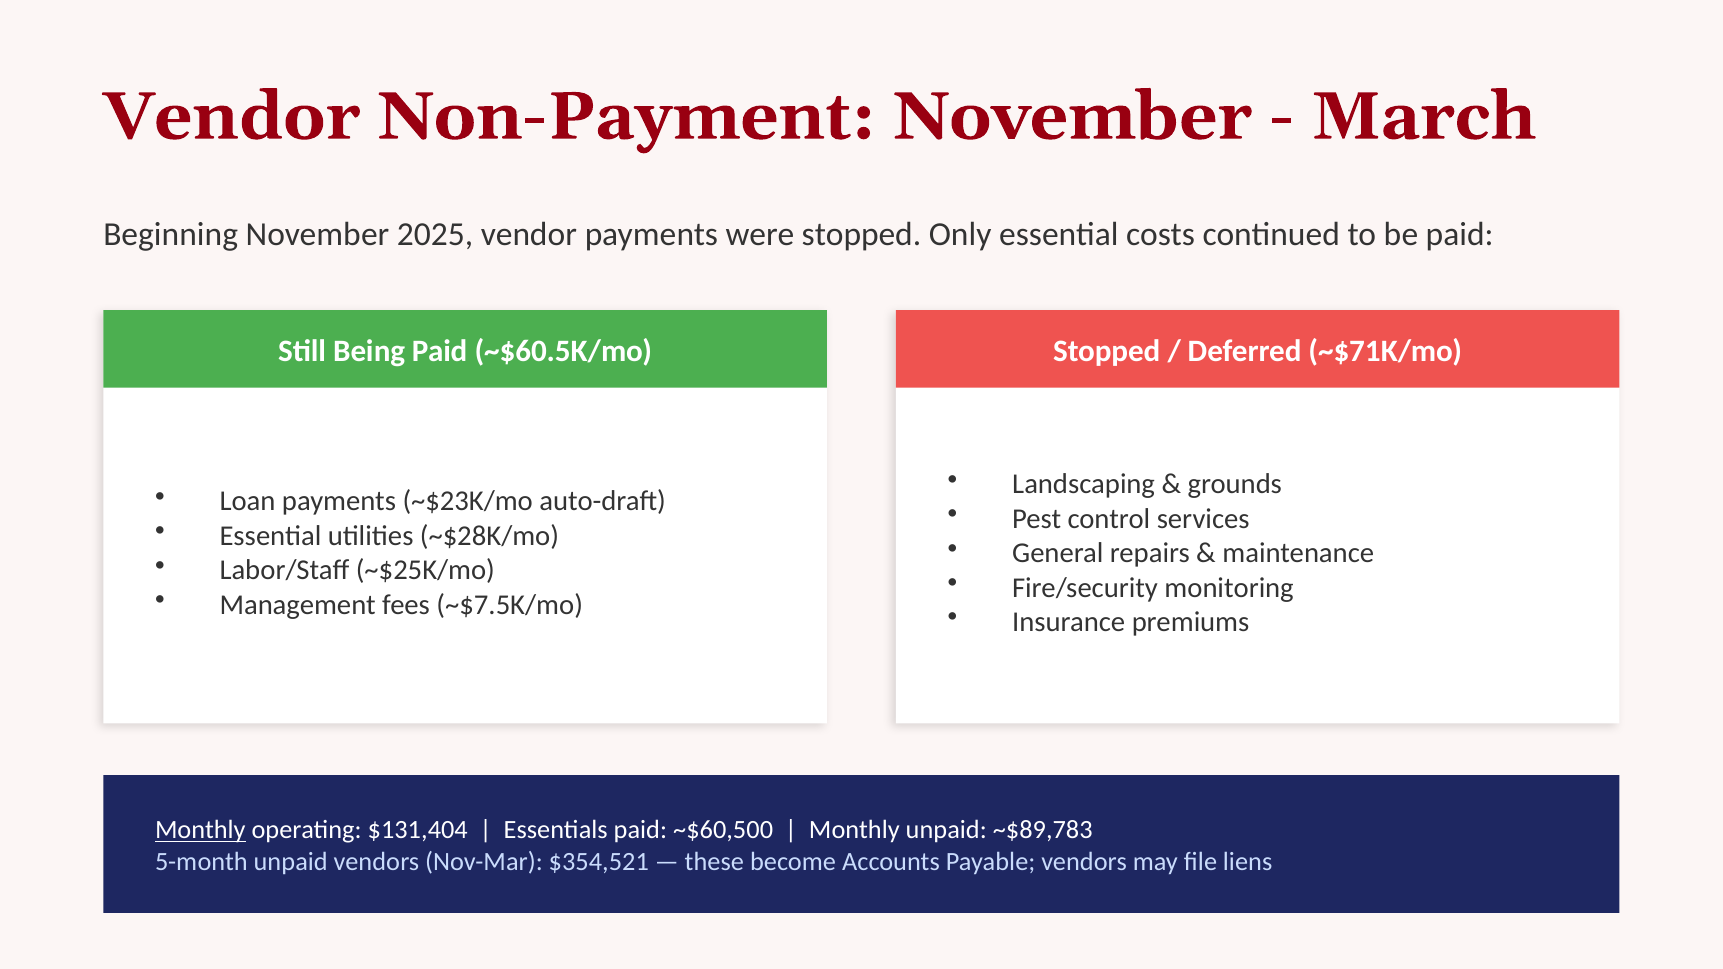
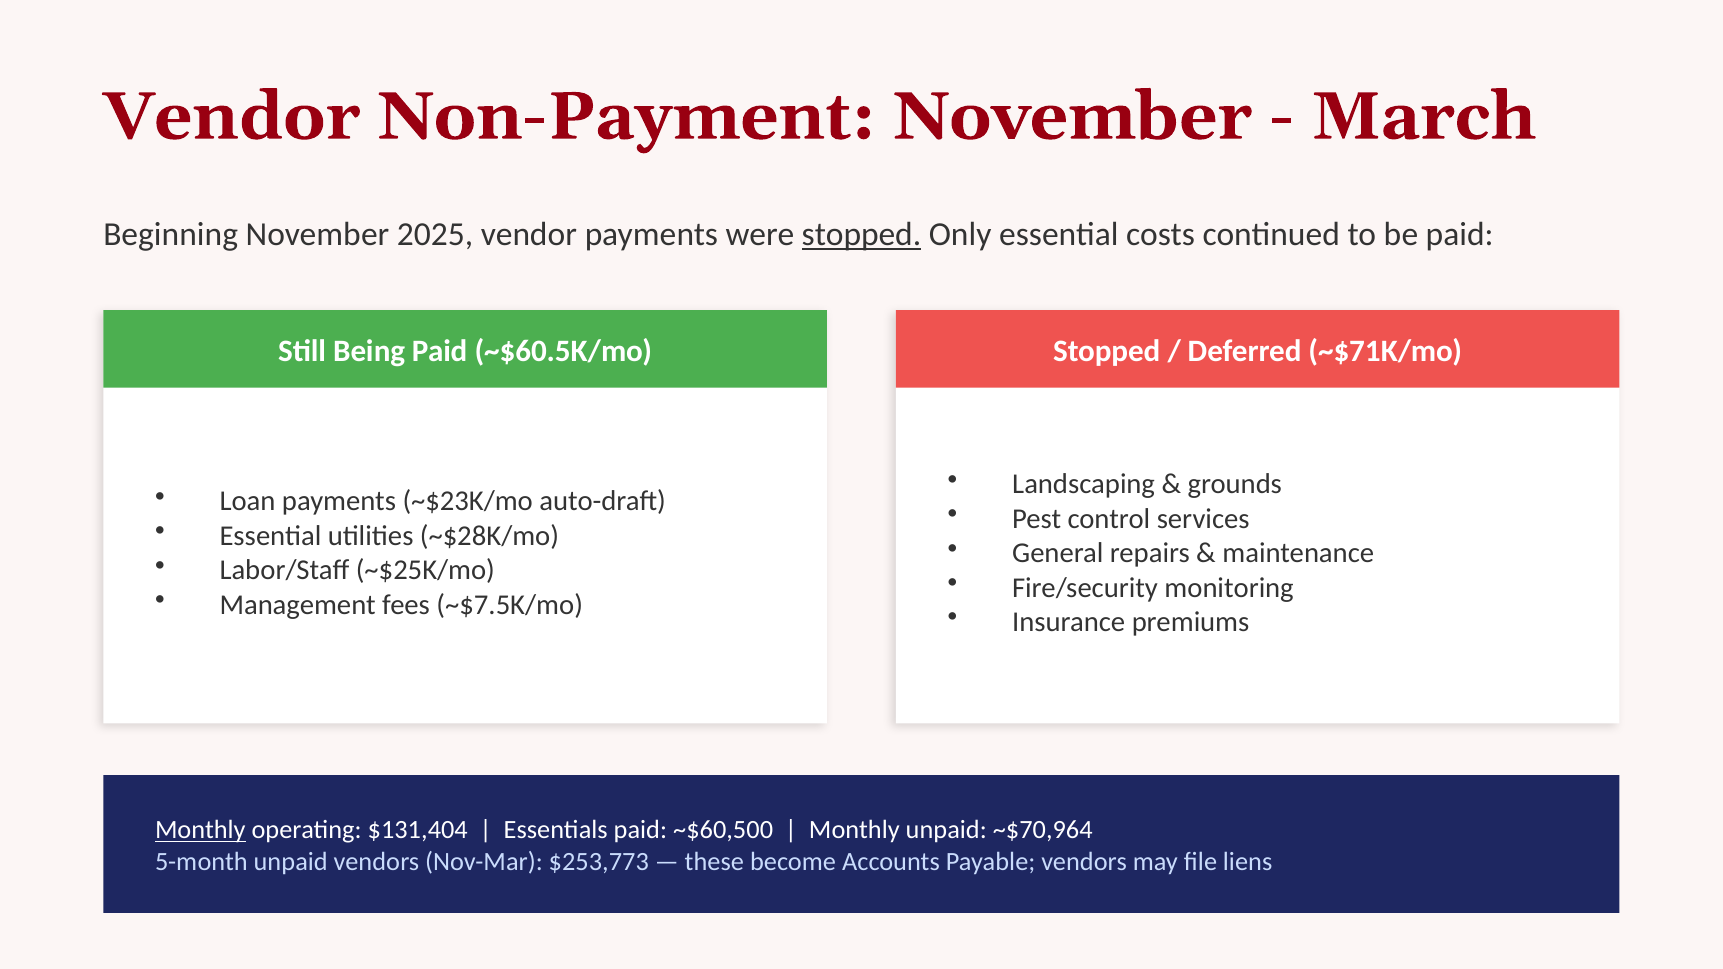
stopped at (861, 235) underline: none -> present
~$89,783: ~$89,783 -> ~$70,964
$354,521: $354,521 -> $253,773
